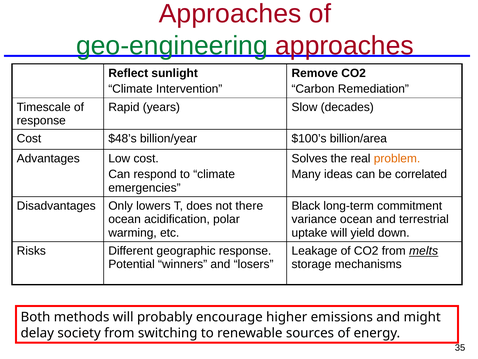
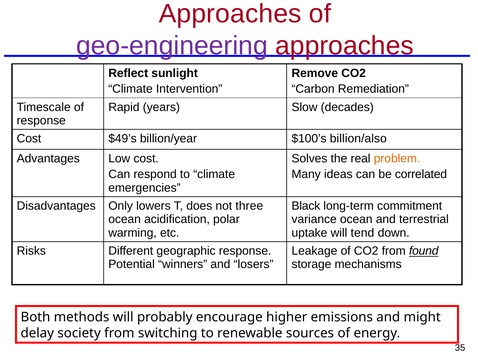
geo-engineering colour: green -> purple
$48’s: $48’s -> $49’s
billion/area: billion/area -> billion/also
there: there -> three
yield: yield -> tend
melts: melts -> found
